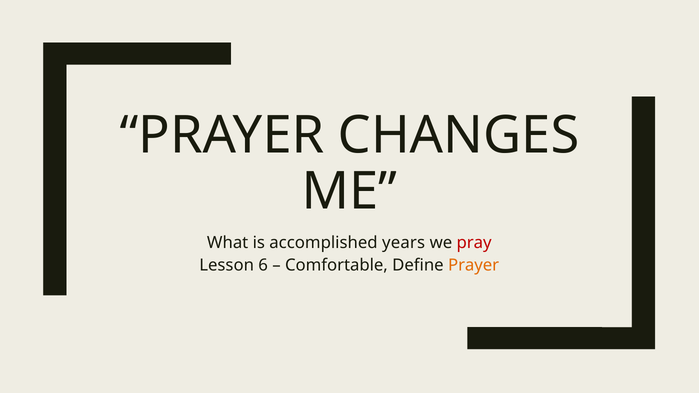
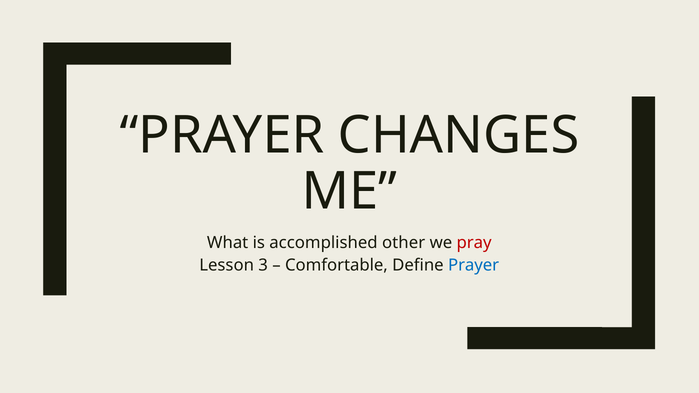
years: years -> other
6: 6 -> 3
Prayer at (474, 266) colour: orange -> blue
